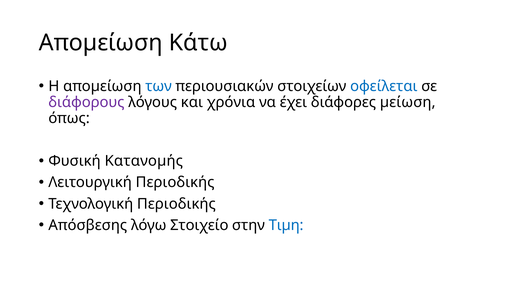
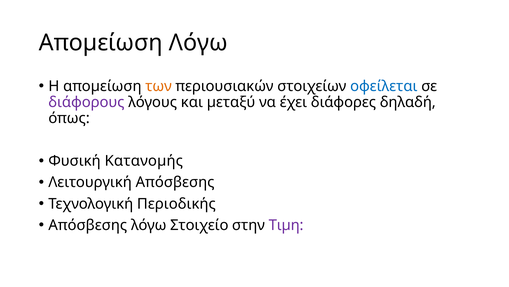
Αποµείωση Κάτω: Κάτω -> Λόγω
των colour: blue -> orange
χρόνια: χρόνια -> µεταξύ
µείωση: µείωση -> δηλαδή
Λειτουργική Περιοδικής: Περιοδικής -> Απόσβεσης
Τιµη colour: blue -> purple
